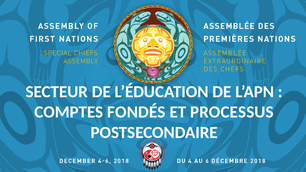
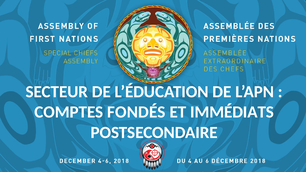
PROCESSUS: PROCESSUS -> IMMÉDIATS
